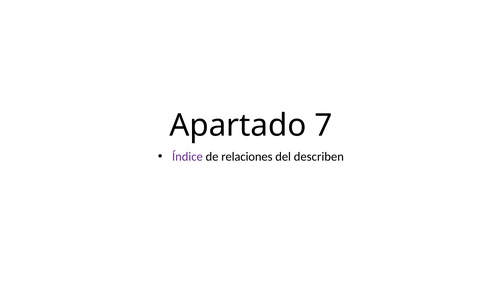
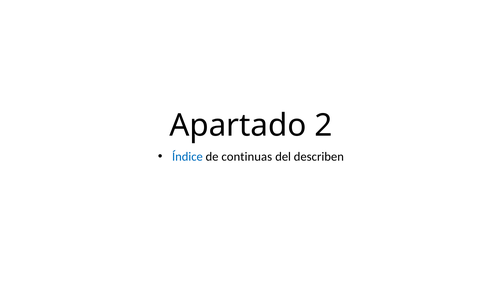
7: 7 -> 2
Índice colour: purple -> blue
relaciones: relaciones -> continuas
